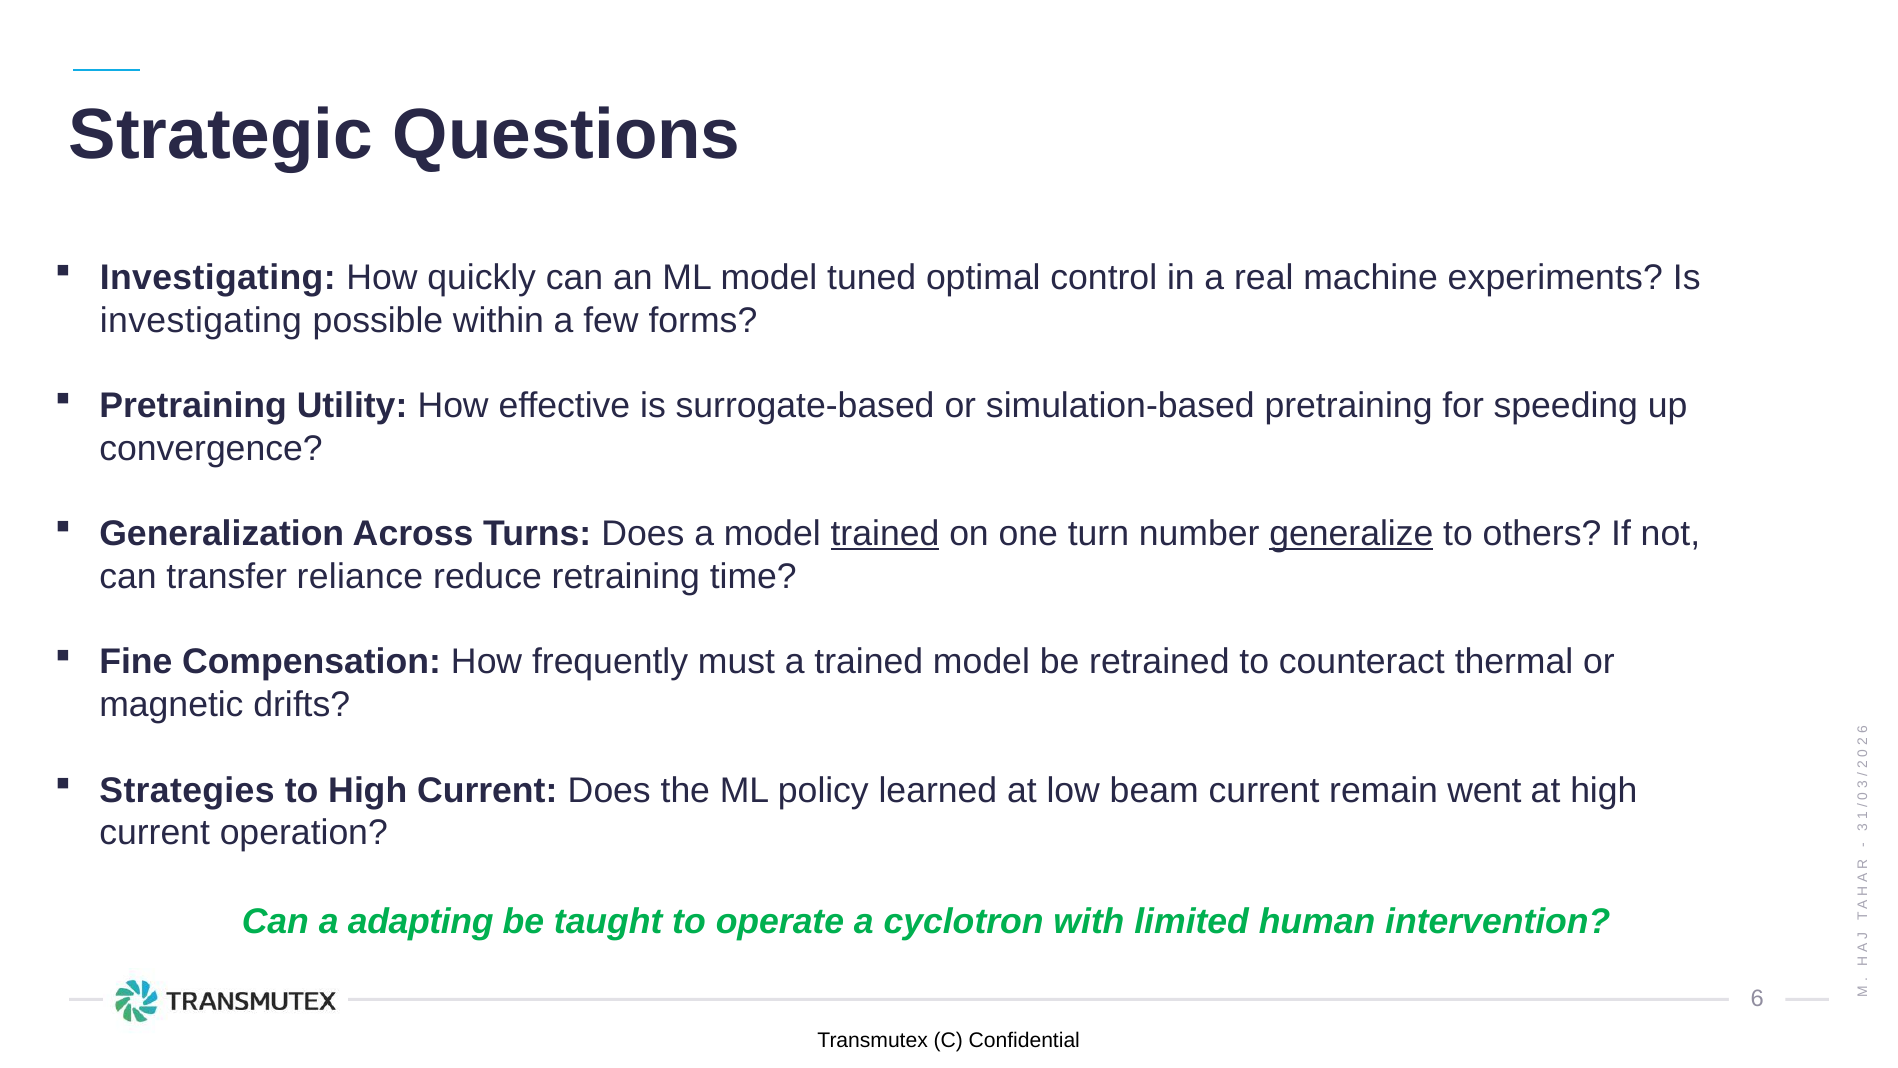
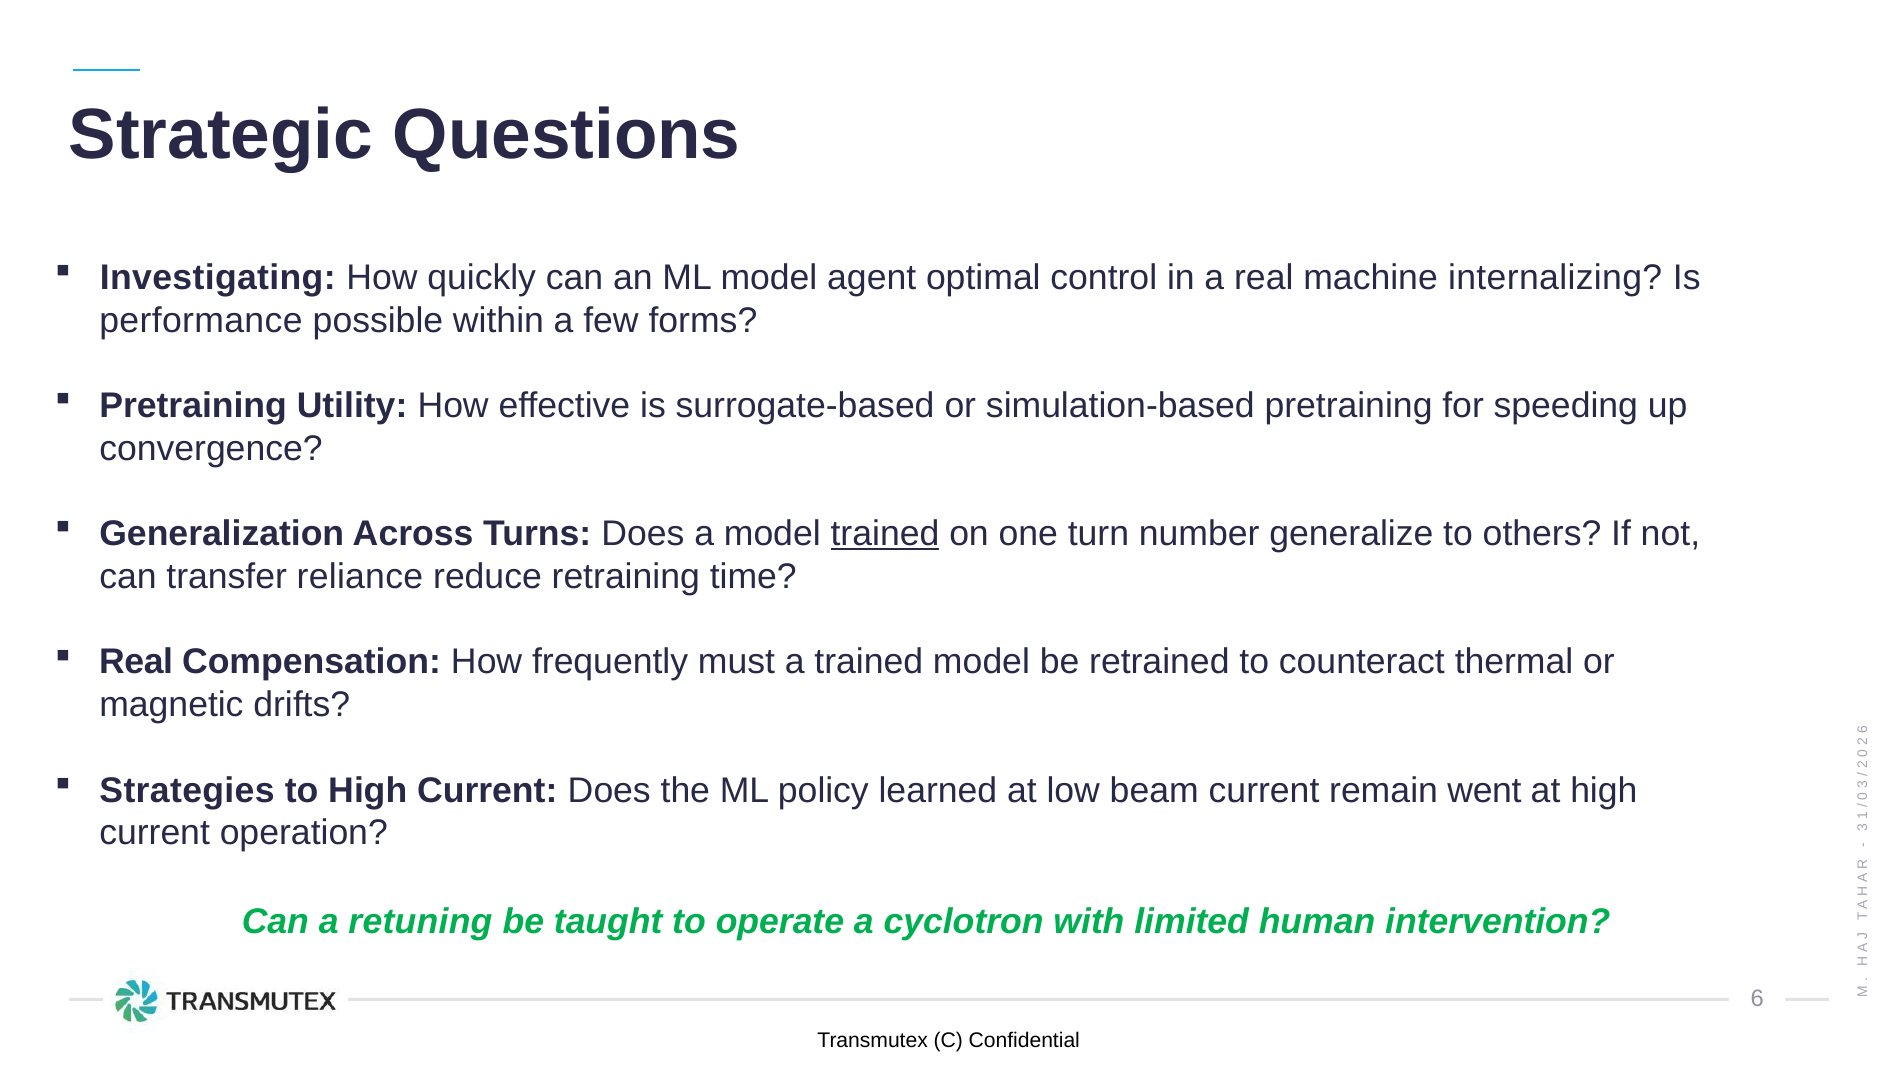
tuned: tuned -> agent
experiments: experiments -> internalizing
investigating at (201, 320): investigating -> performance
generalize underline: present -> none
Fine at (136, 662): Fine -> Real
adapting: adapting -> retuning
